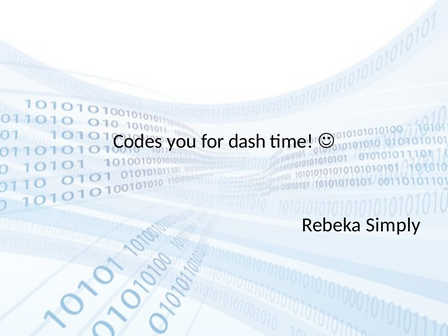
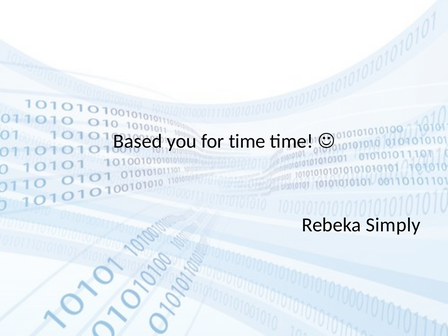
Codes: Codes -> Based
for dash: dash -> time
